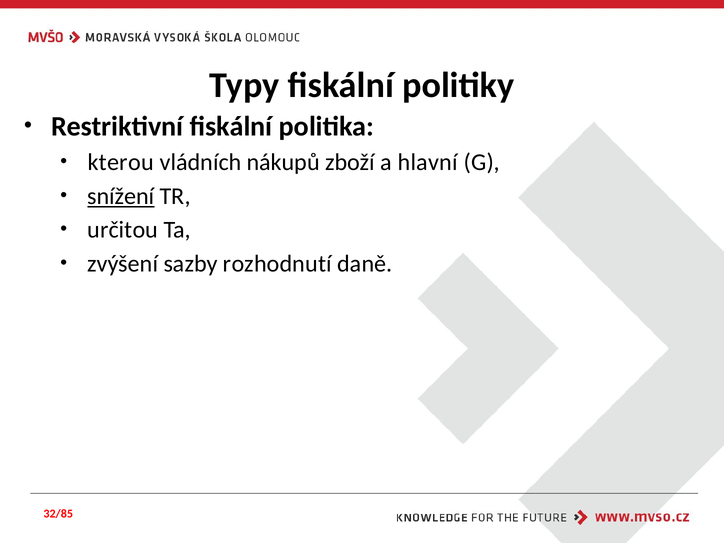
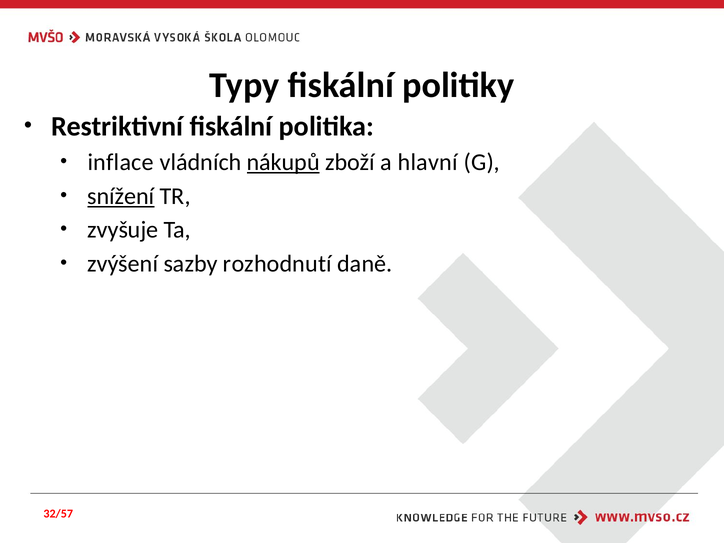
kterou: kterou -> inflace
nákupů underline: none -> present
určitou: určitou -> zvyšuje
32/85: 32/85 -> 32/57
